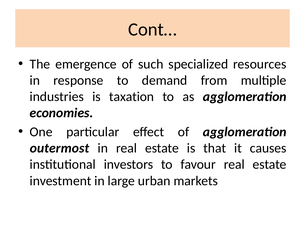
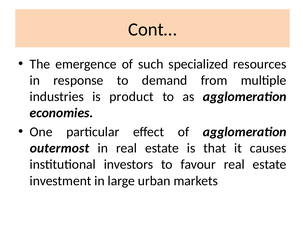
taxation: taxation -> product
